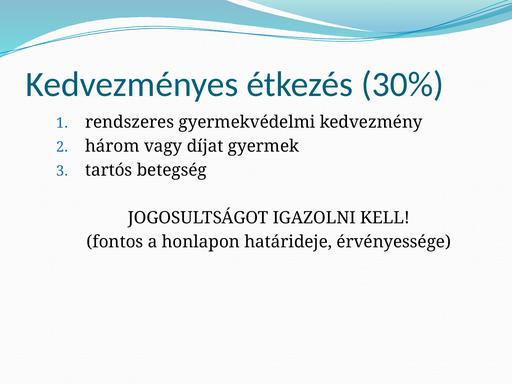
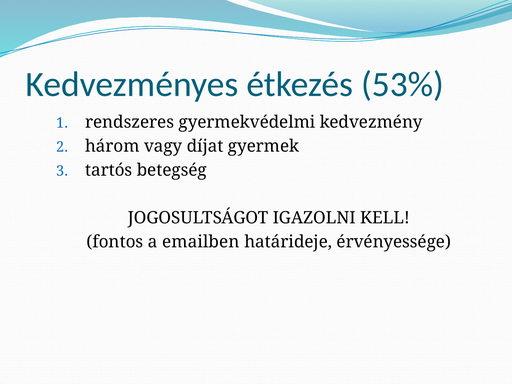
30%: 30% -> 53%
honlapon: honlapon -> emailben
